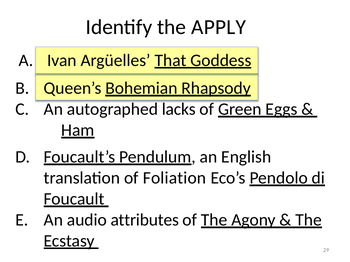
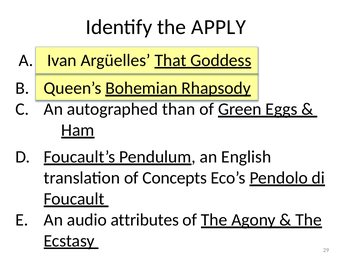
lacks: lacks -> than
Foliation: Foliation -> Concepts
